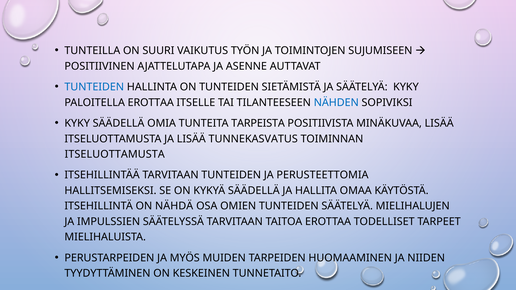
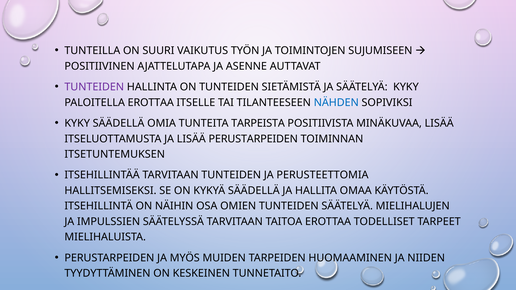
TUNTEIDEN at (94, 87) colour: blue -> purple
LISÄÄ TUNNEKASVATUS: TUNNEKASVATUS -> PERUSTARPEIDEN
ITSELUOTTAMUSTA at (115, 154): ITSELUOTTAMUSTA -> ITSETUNTEMUKSEN
NÄHDÄ: NÄHDÄ -> NÄIHIN
